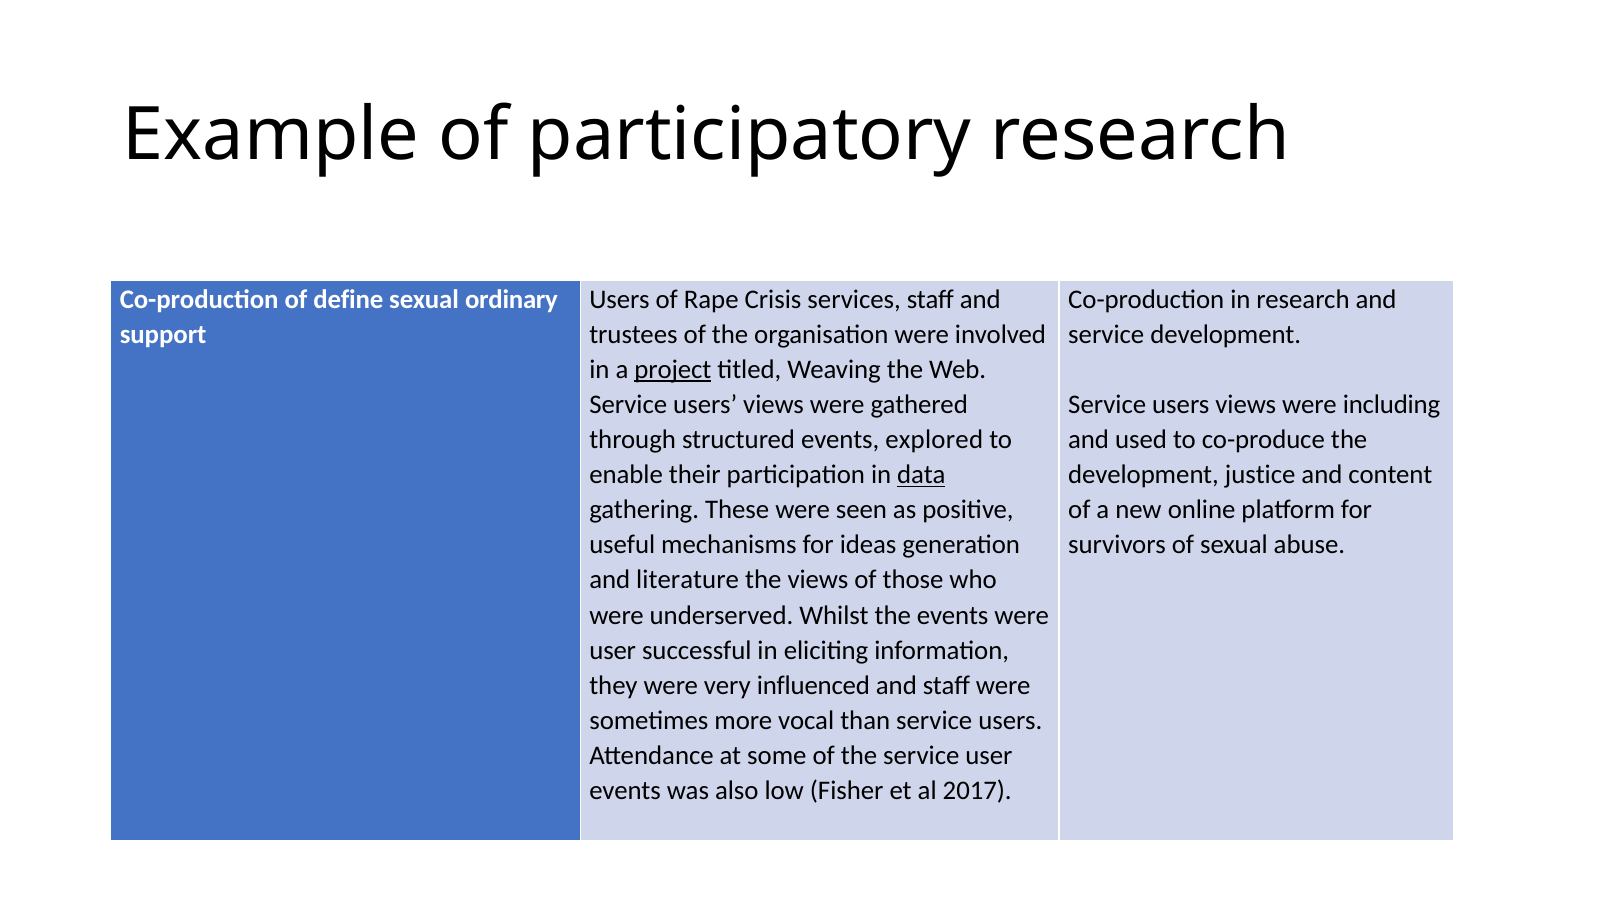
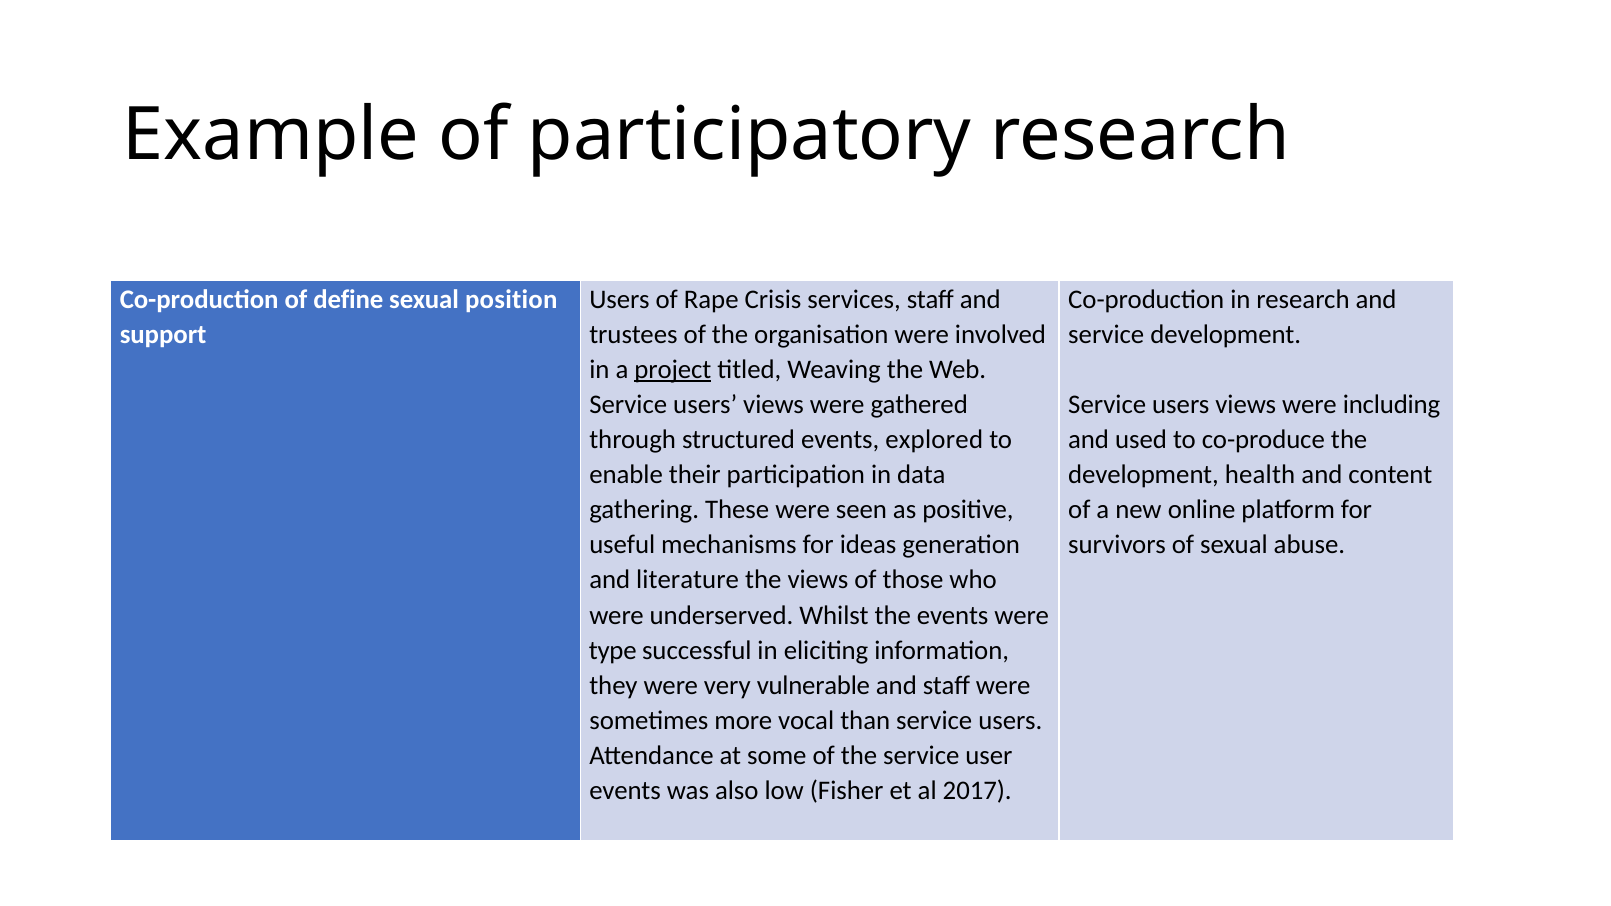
ordinary: ordinary -> position
data underline: present -> none
justice: justice -> health
user at (613, 650): user -> type
influenced: influenced -> vulnerable
